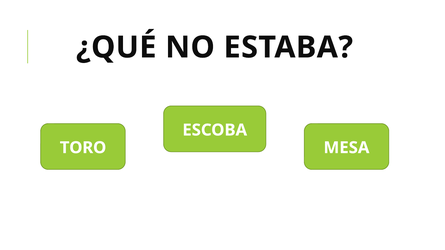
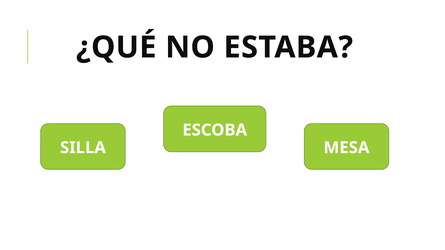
TORO: TORO -> SILLA
